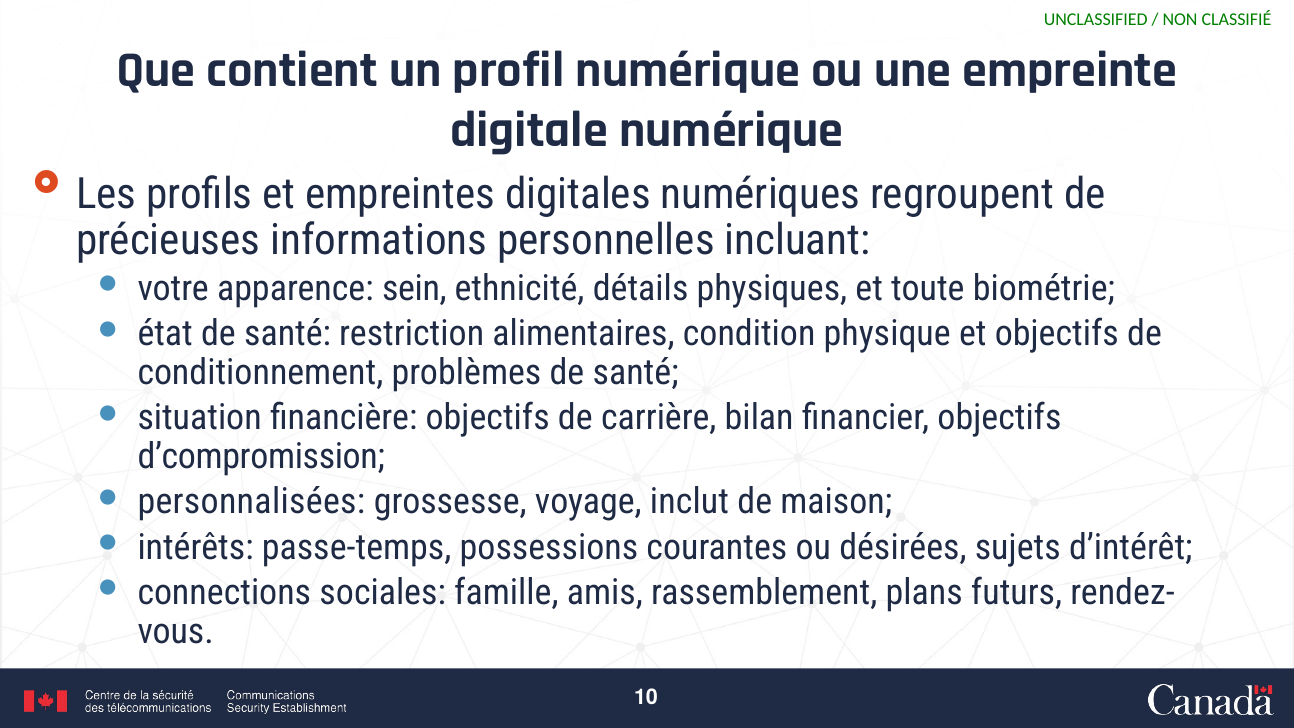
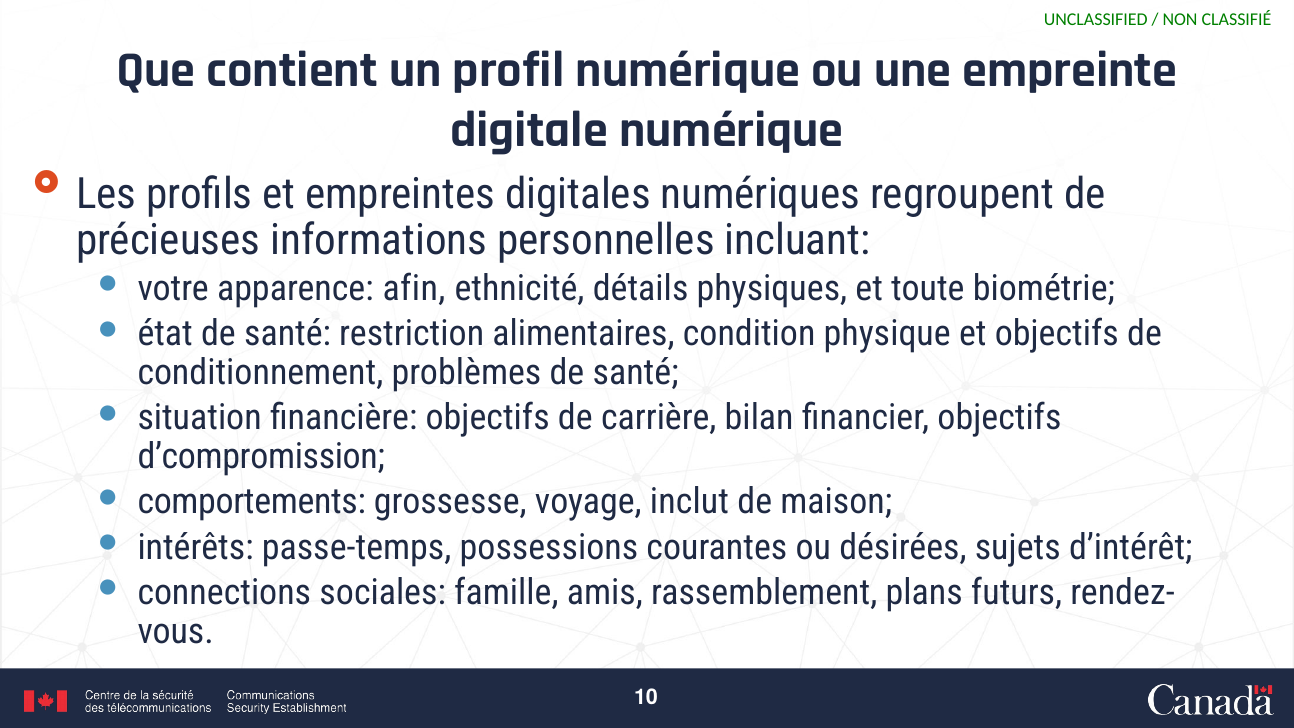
sein: sein -> afin
personnalisées: personnalisées -> comportements
